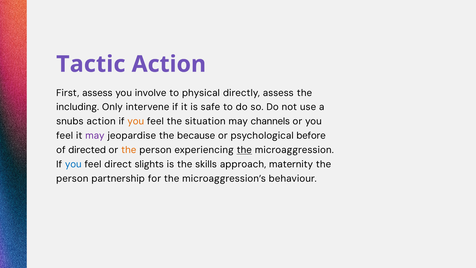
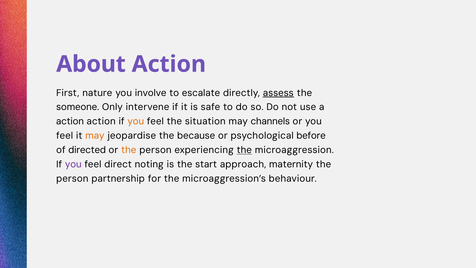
Tactic: Tactic -> About
First assess: assess -> nature
physical: physical -> escalate
assess at (278, 93) underline: none -> present
including: including -> someone
snubs at (70, 121): snubs -> action
may at (95, 136) colour: purple -> orange
you at (73, 164) colour: blue -> purple
slights: slights -> noting
skills: skills -> start
